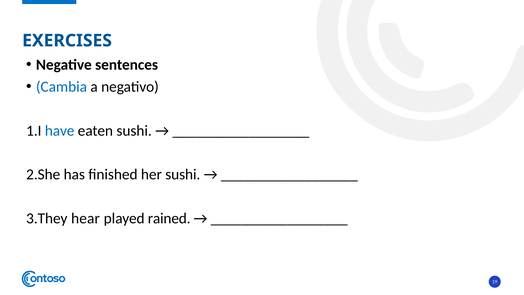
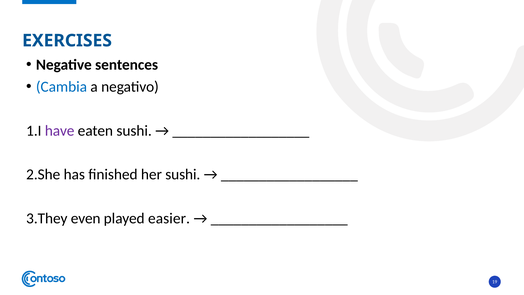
have colour: blue -> purple
hear: hear -> even
rained: rained -> easier
